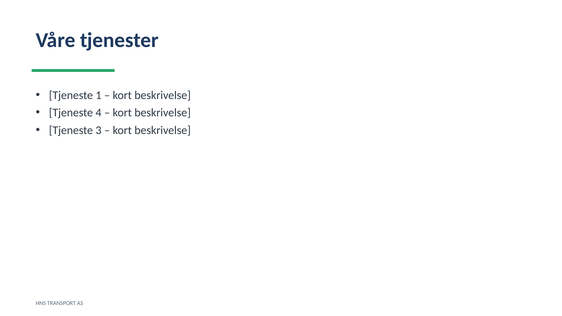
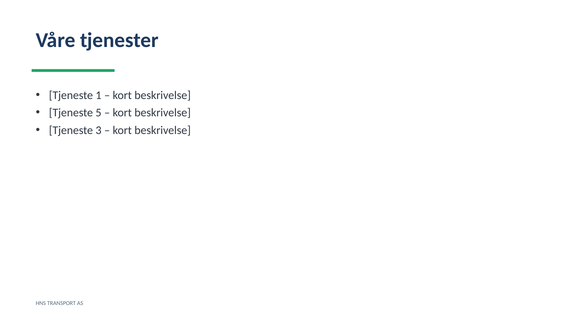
4: 4 -> 5
